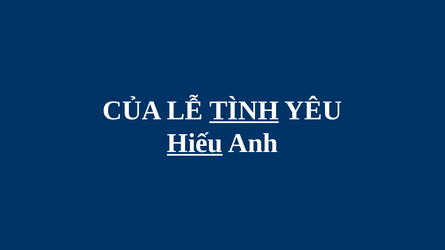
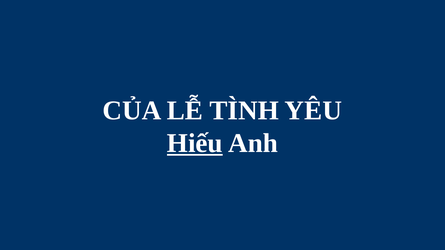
TÌNH underline: present -> none
